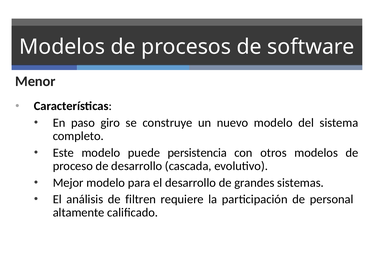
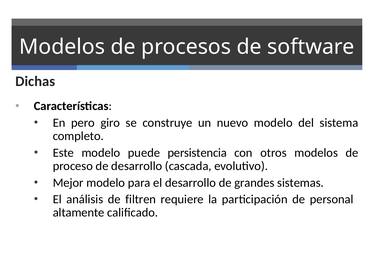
Menor: Menor -> Dichas
paso: paso -> pero
